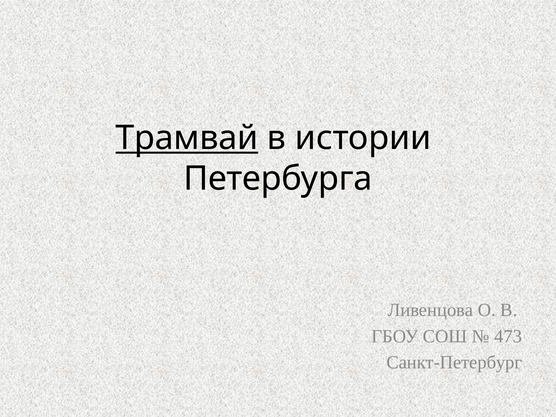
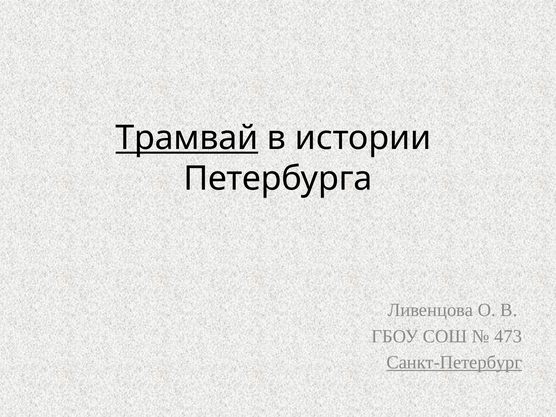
Санкт-Петербург underline: none -> present
